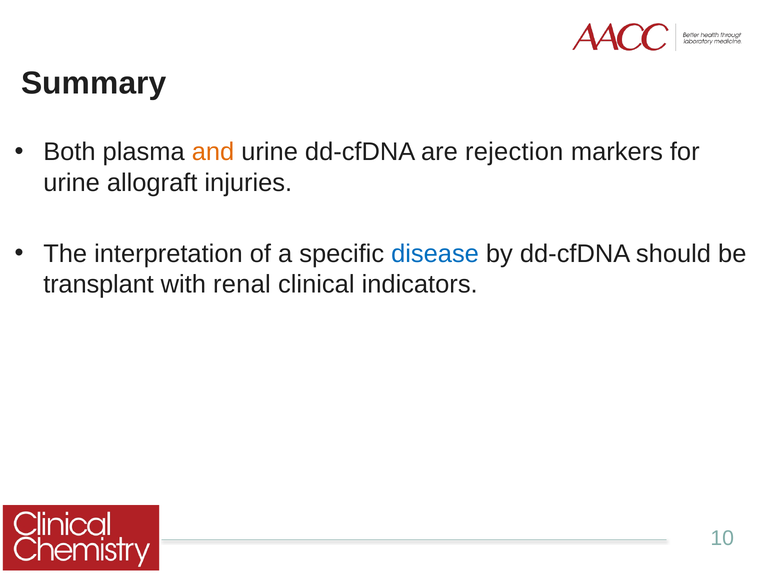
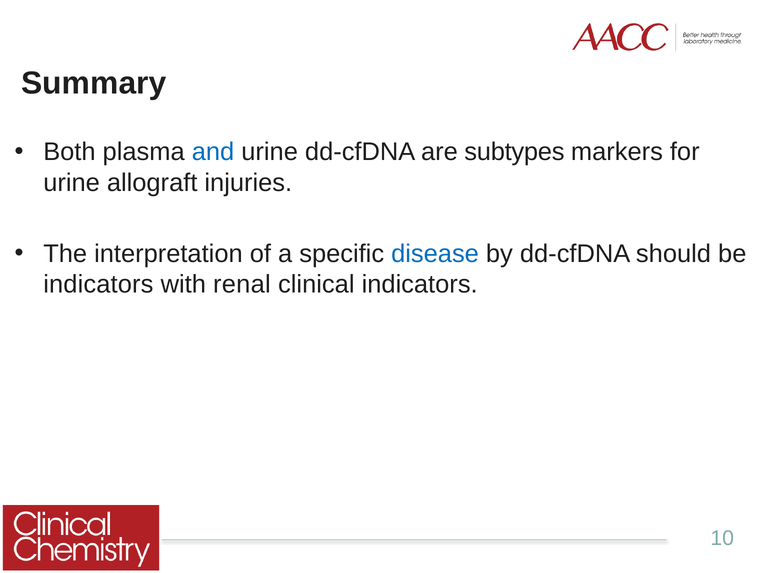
and colour: orange -> blue
rejection: rejection -> subtypes
transplant at (98, 284): transplant -> indicators
